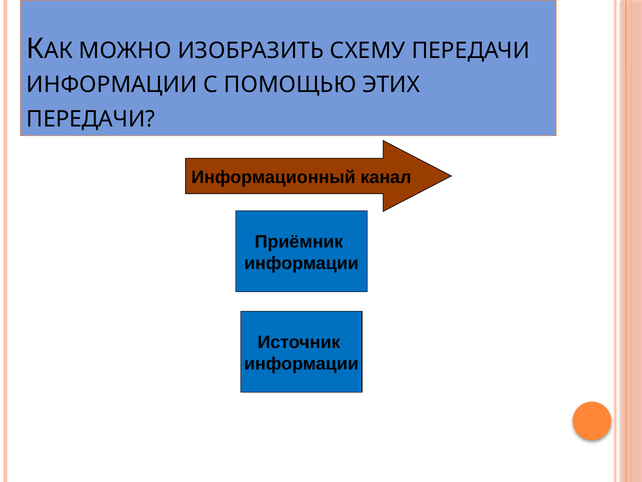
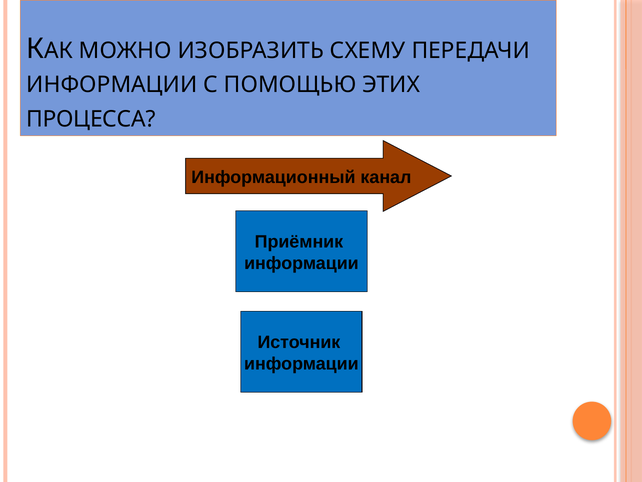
ПЕРЕДАЧИ at (91, 119): ПЕРЕДАЧИ -> ПРОЦЕССА
